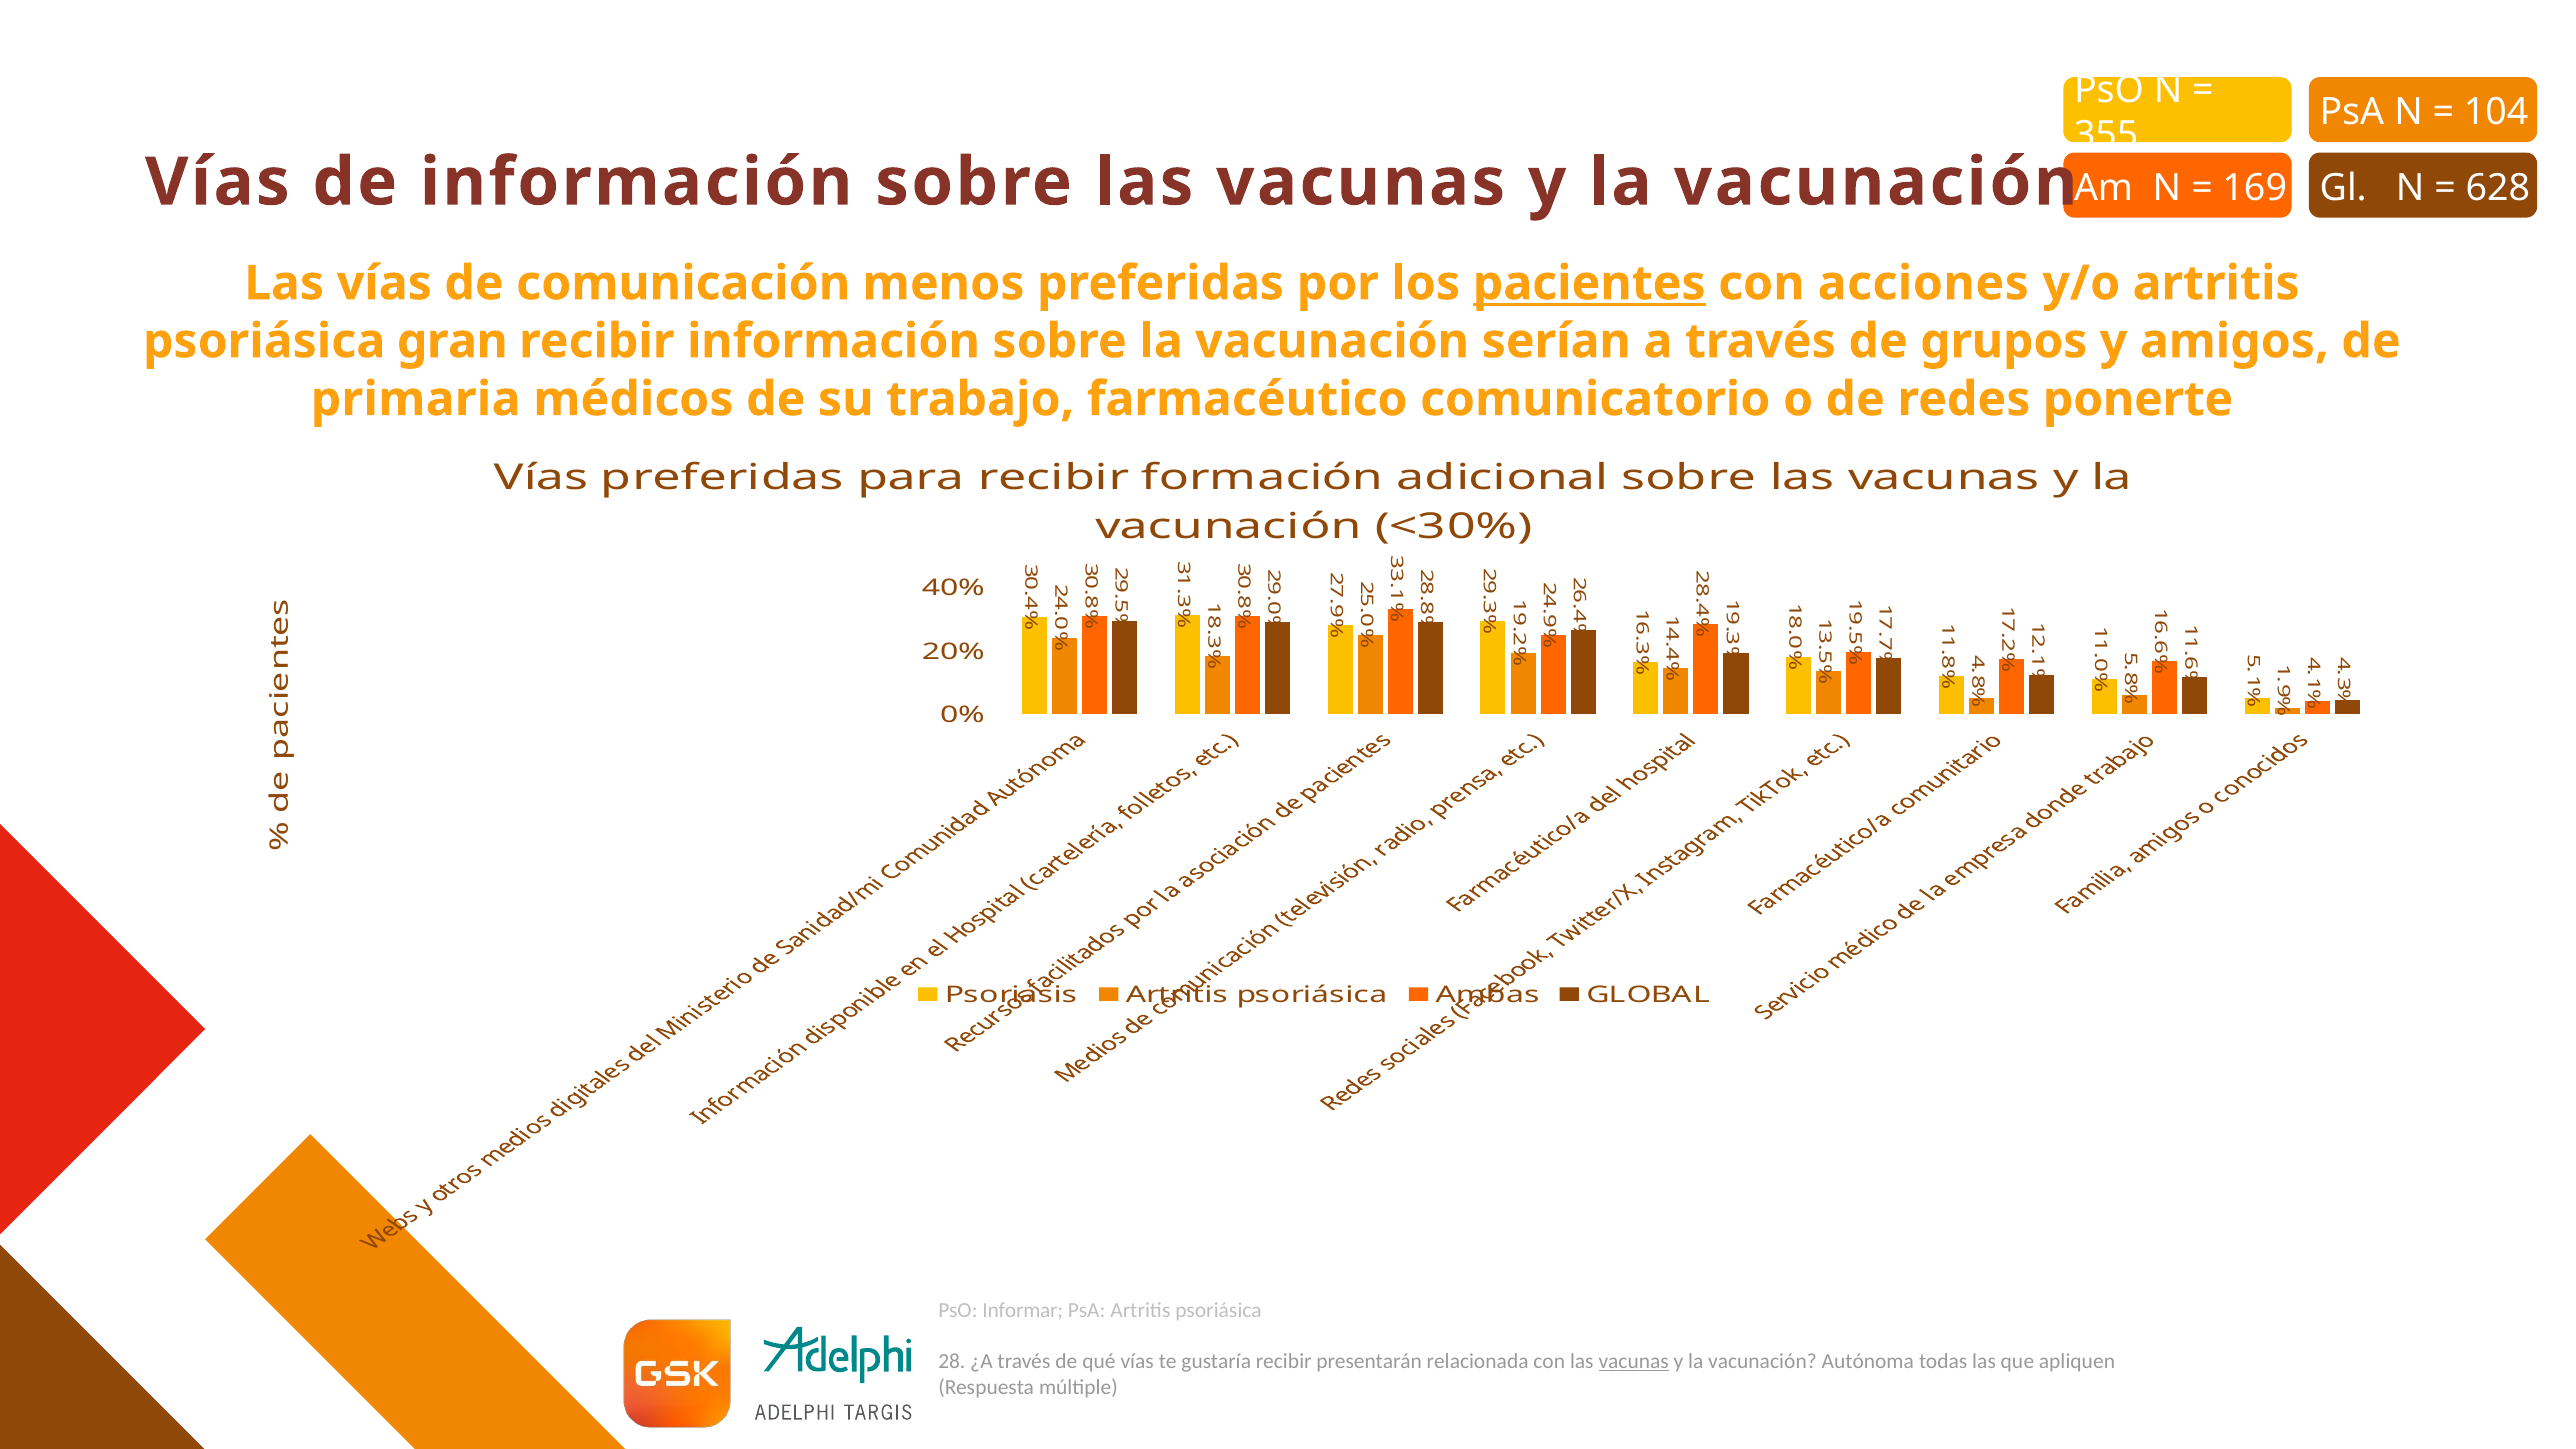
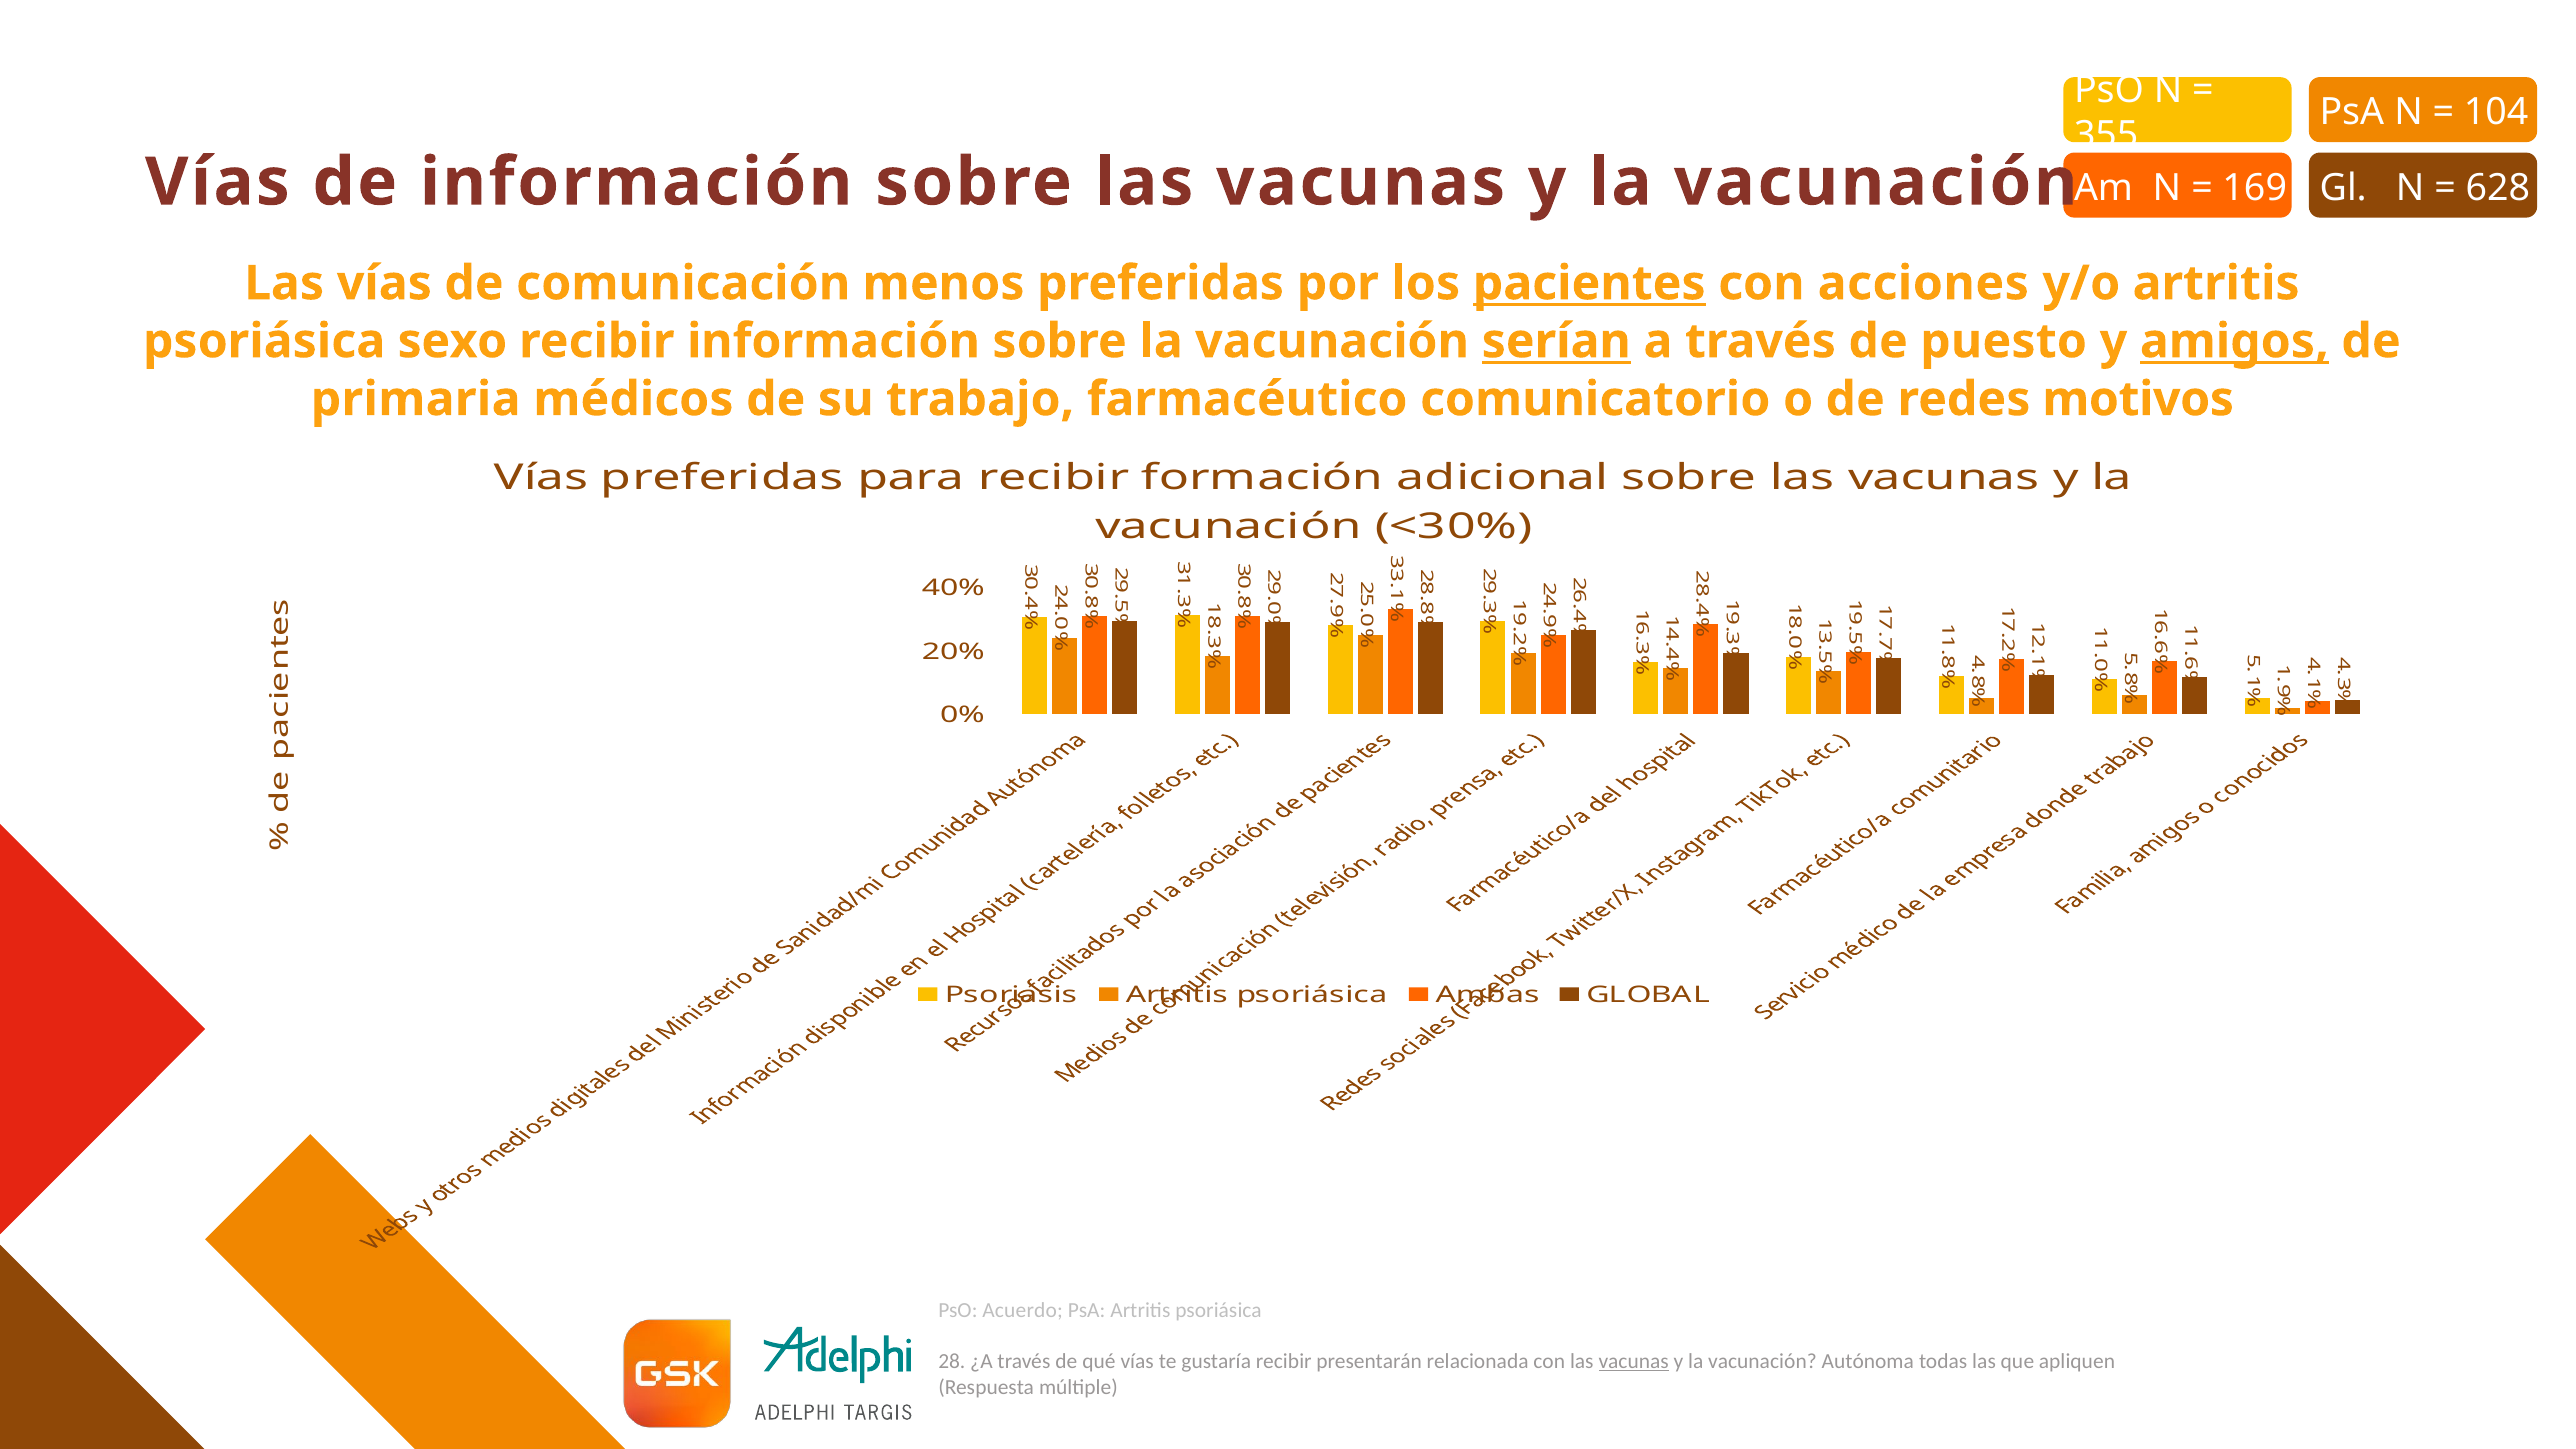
gran: gran -> sexo
serían underline: none -> present
grupos: grupos -> puesto
amigos underline: none -> present
ponerte: ponerte -> motivos
Informar: Informar -> Acuerdo
